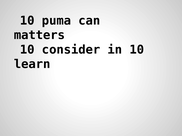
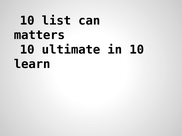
puma: puma -> list
consider: consider -> ultimate
